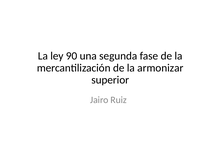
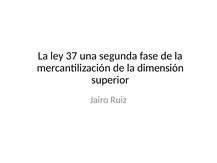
90: 90 -> 37
armonizar: armonizar -> dimensión
